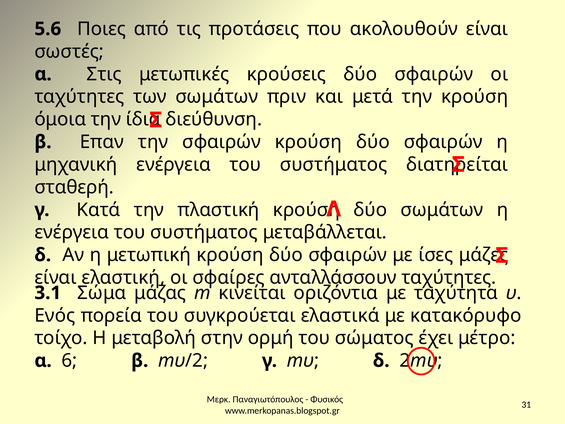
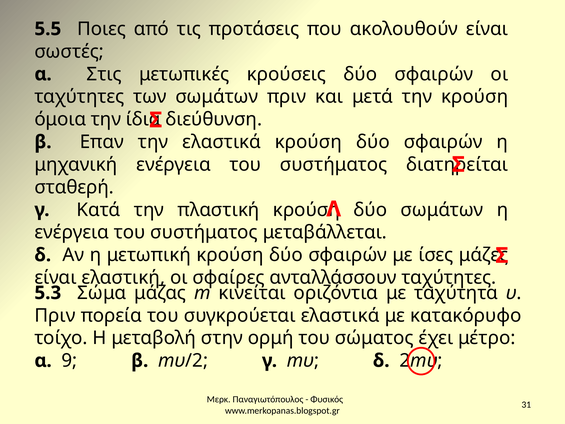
5.6: 5.6 -> 5.5
την σφαιρών: σφαιρών -> ελαστικά
3.1: 3.1 -> 5.3
Ενός at (55, 315): Ενός -> Πριν
6: 6 -> 9
